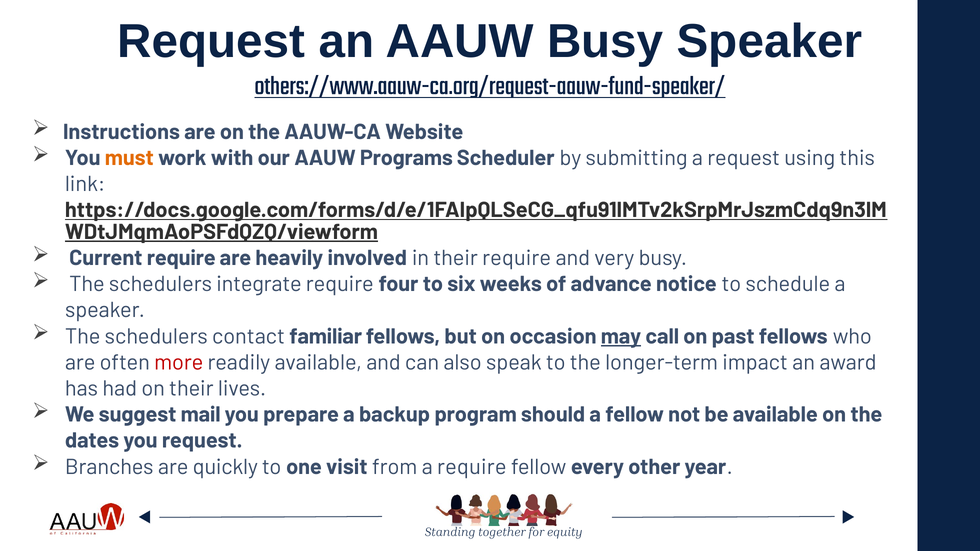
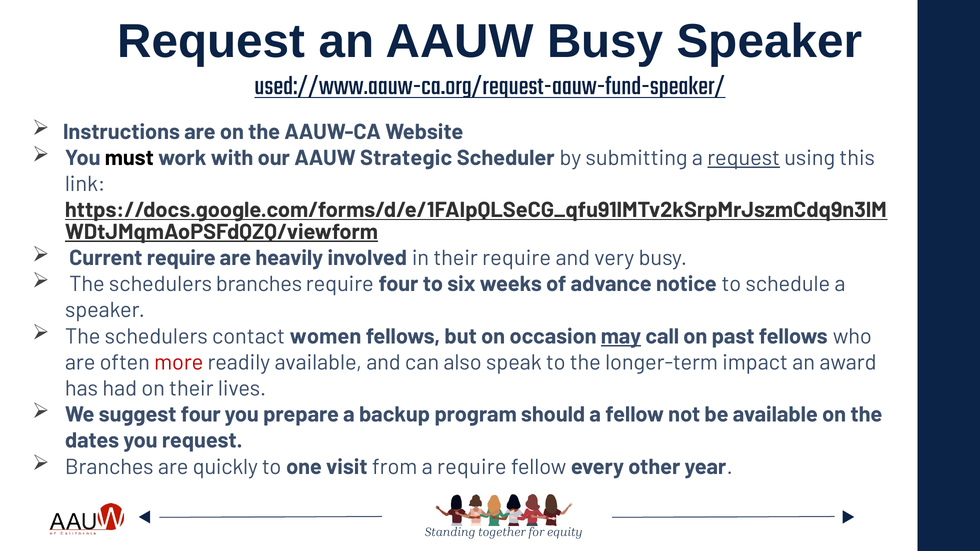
others://www.aauw-ca.org/request-aauw-fund-speaker/: others://www.aauw-ca.org/request-aauw-fund-speaker/ -> used://www.aauw-ca.org/request-aauw-fund-speaker/
must colour: orange -> black
Programs: Programs -> Strategic
request at (744, 158) underline: none -> present
schedulers integrate: integrate -> branches
familiar: familiar -> women
suggest mail: mail -> four
